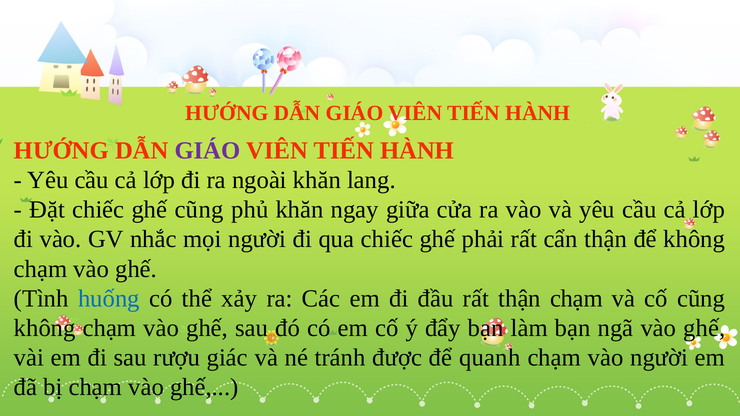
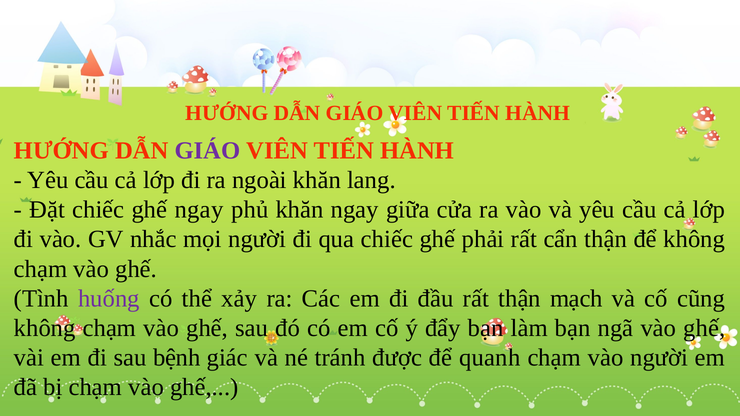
ghế cũng: cũng -> ngay
huống colour: blue -> purple
thận chạm: chạm -> mạch
rượu: rượu -> bệnh
